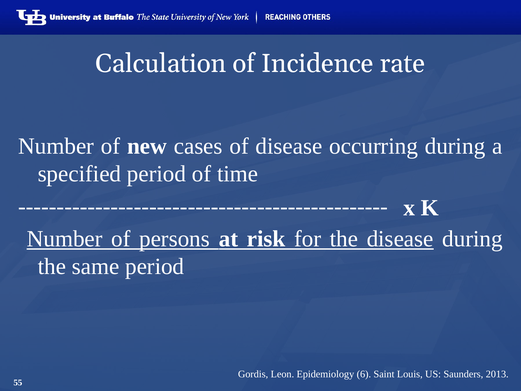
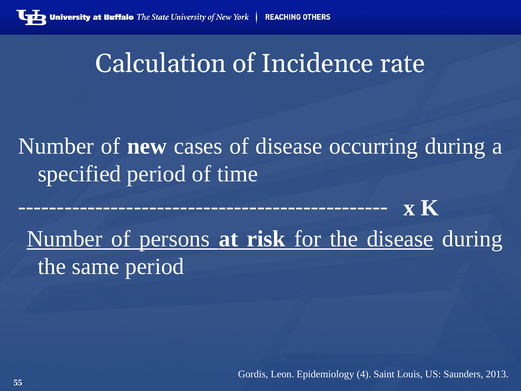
6: 6 -> 4
